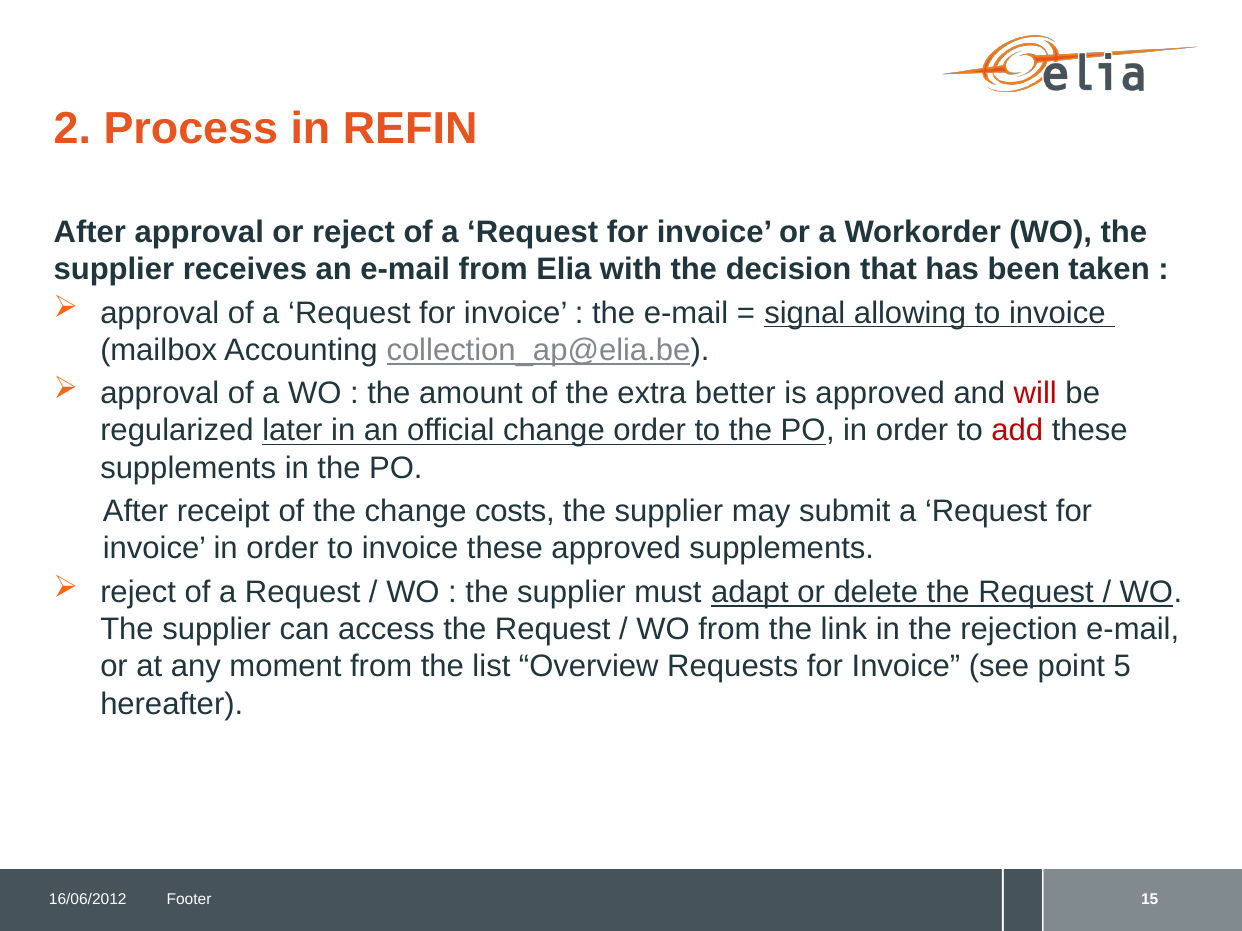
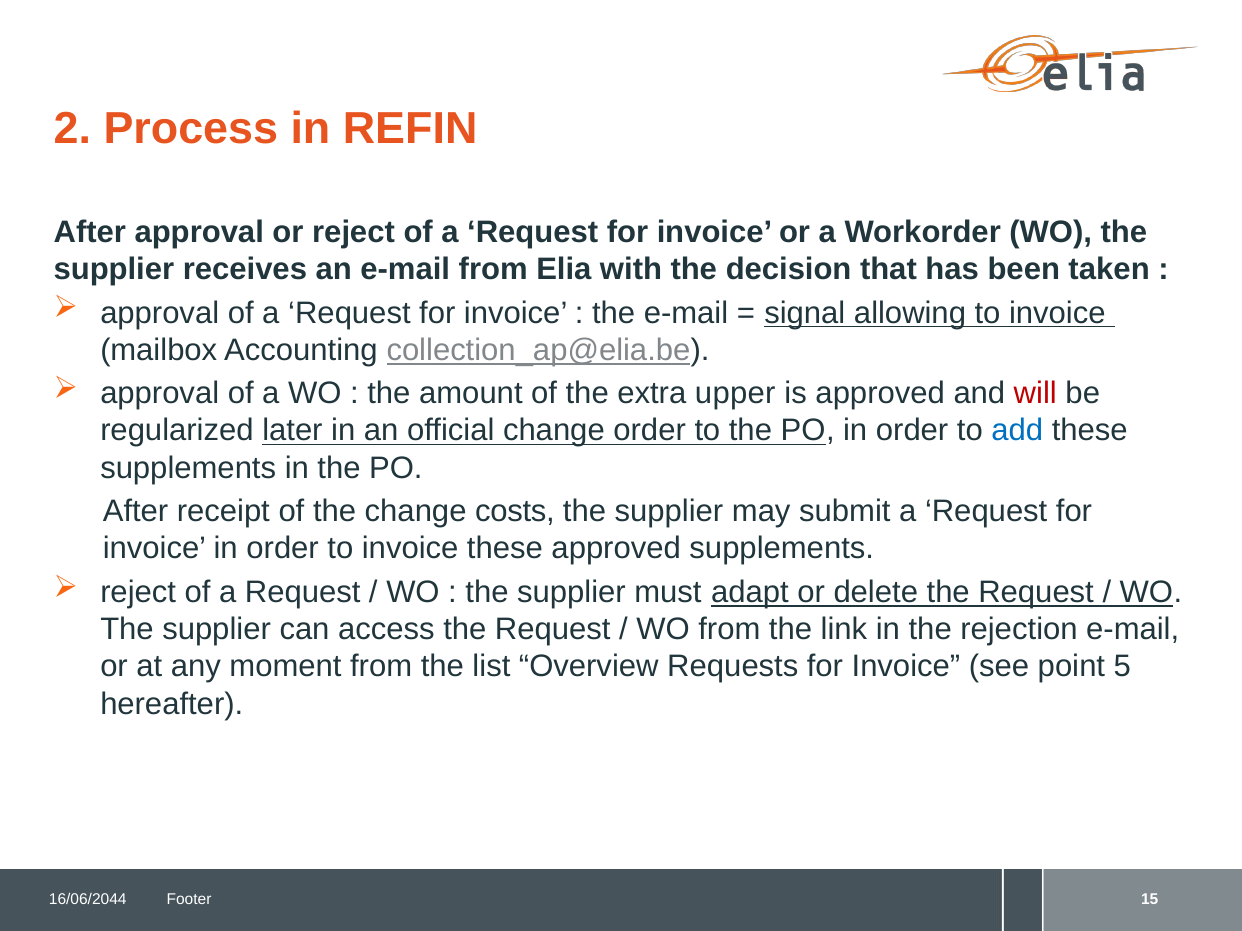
better: better -> upper
add colour: red -> blue
16/06/2012: 16/06/2012 -> 16/06/2044
